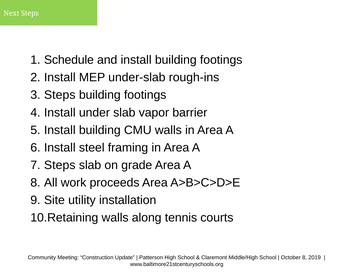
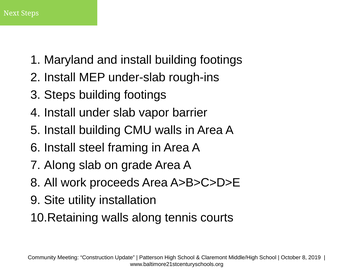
Schedule: Schedule -> Maryland
Steps at (60, 165): Steps -> Along
